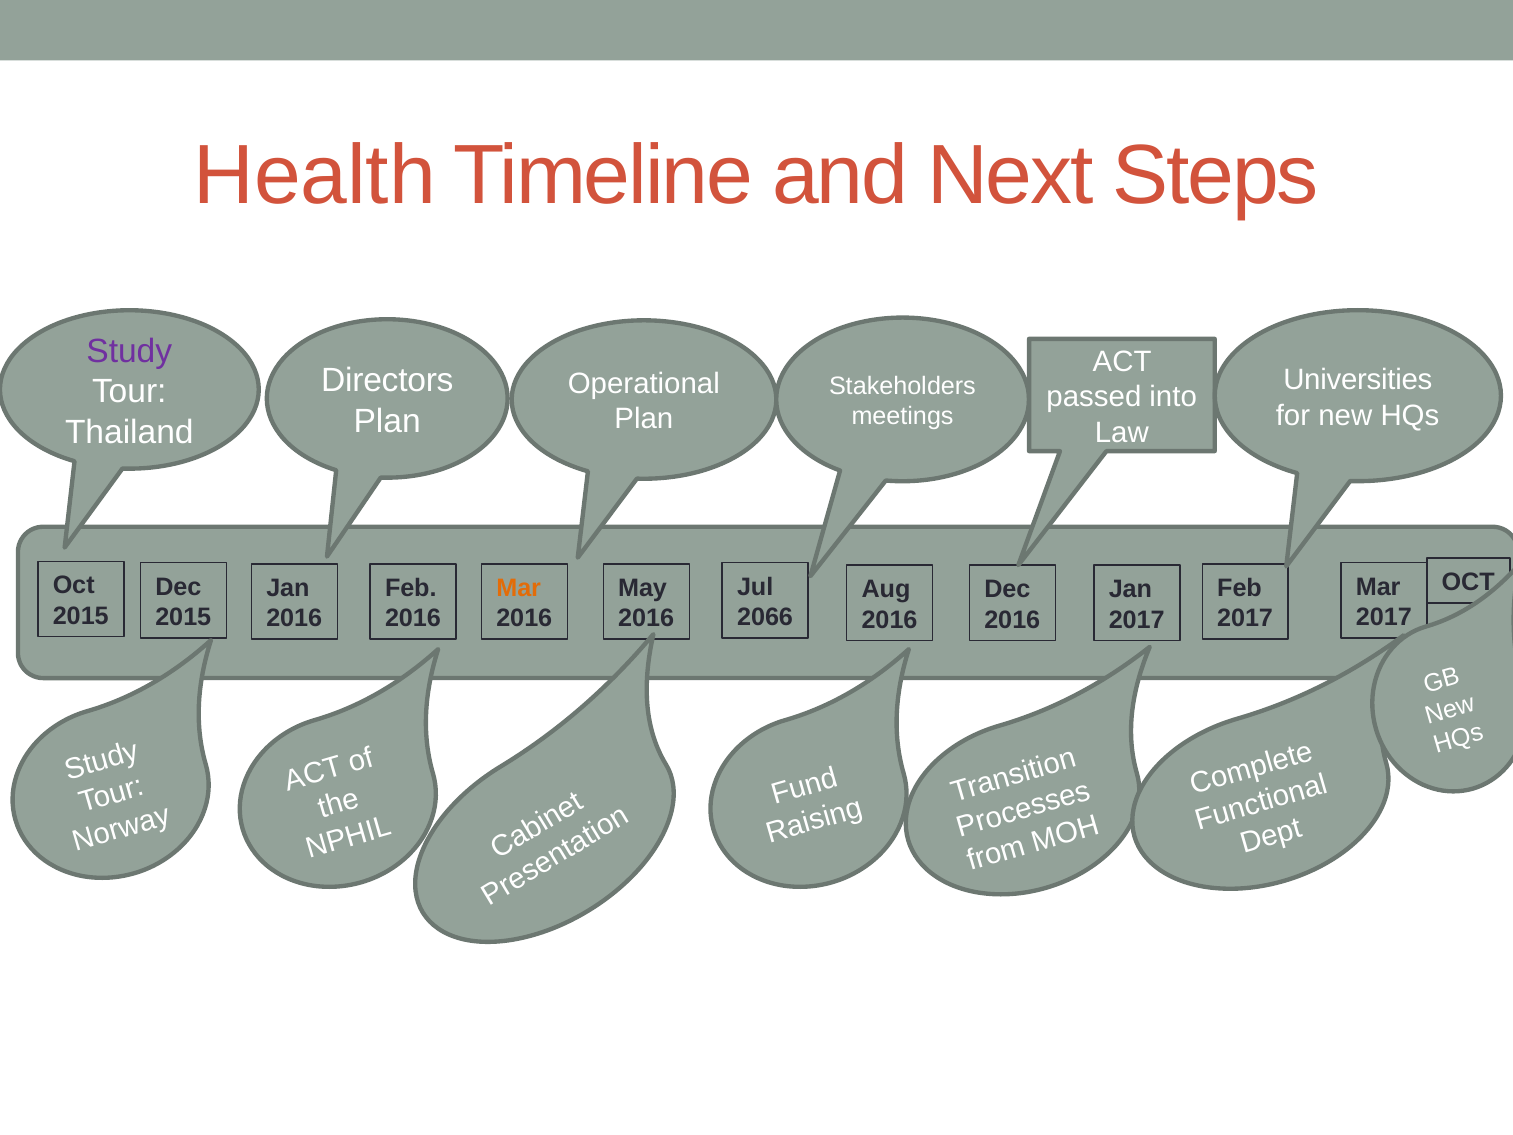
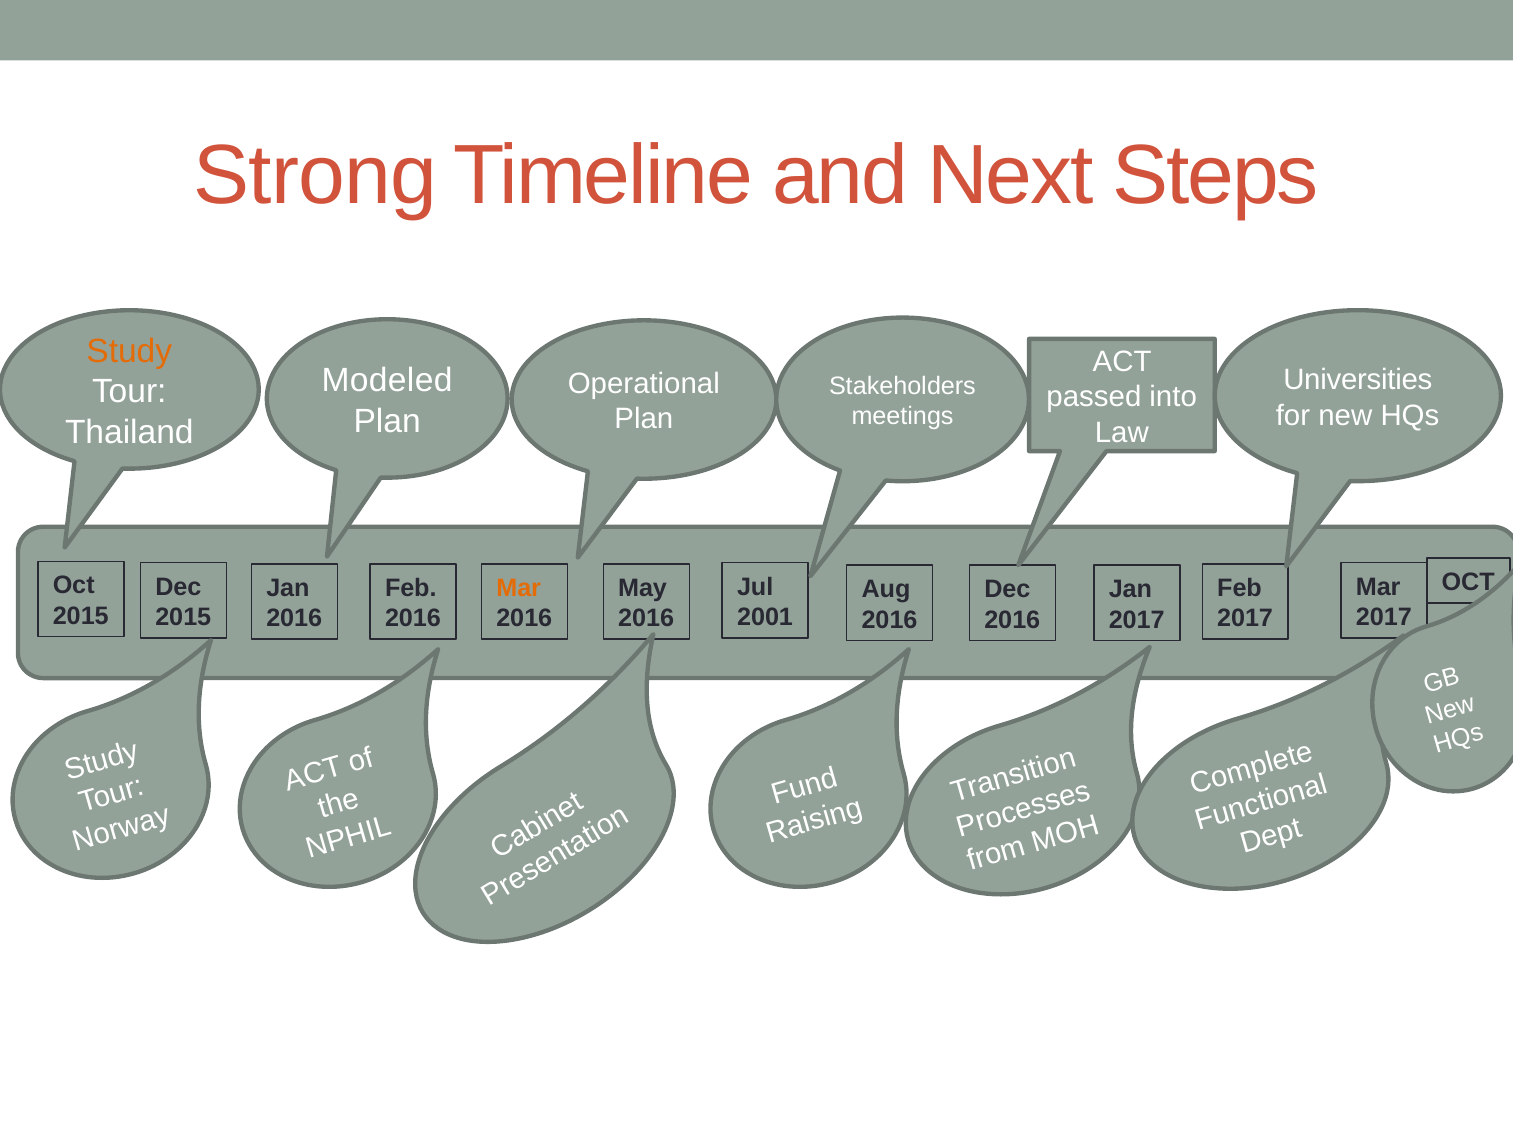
Health: Health -> Strong
Study colour: purple -> orange
Directors: Directors -> Modeled
2066: 2066 -> 2001
